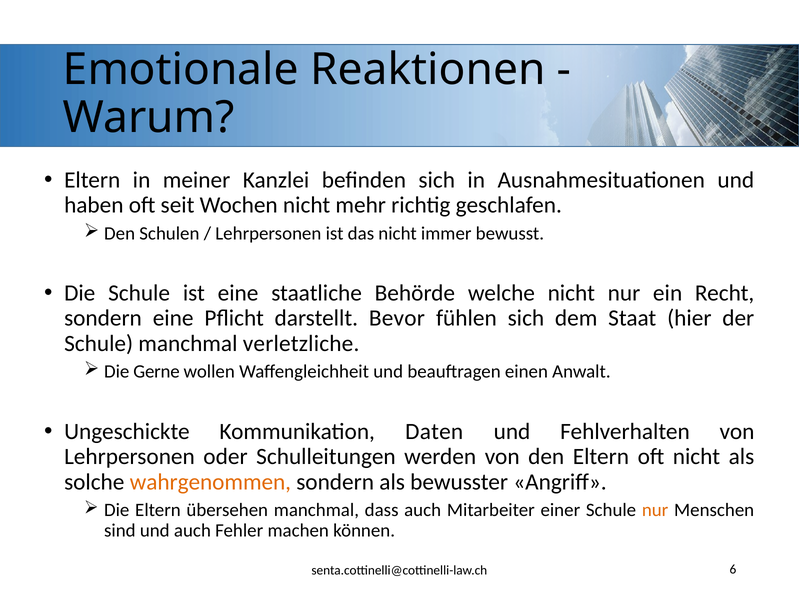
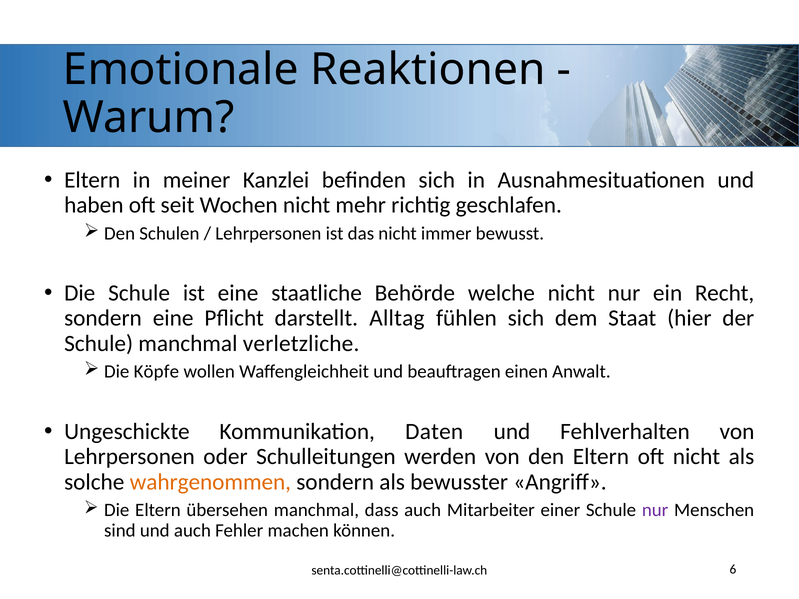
Bevor: Bevor -> Alltag
Gerne: Gerne -> Köpfe
nur at (655, 510) colour: orange -> purple
